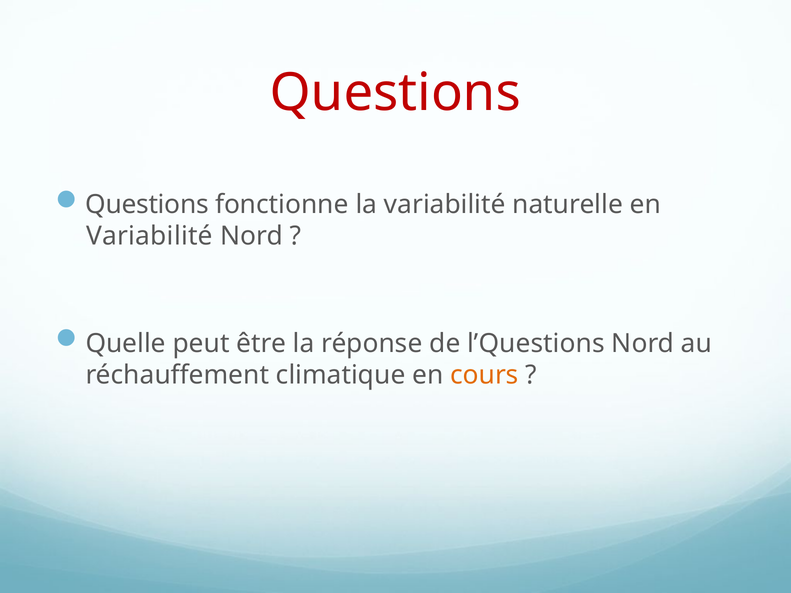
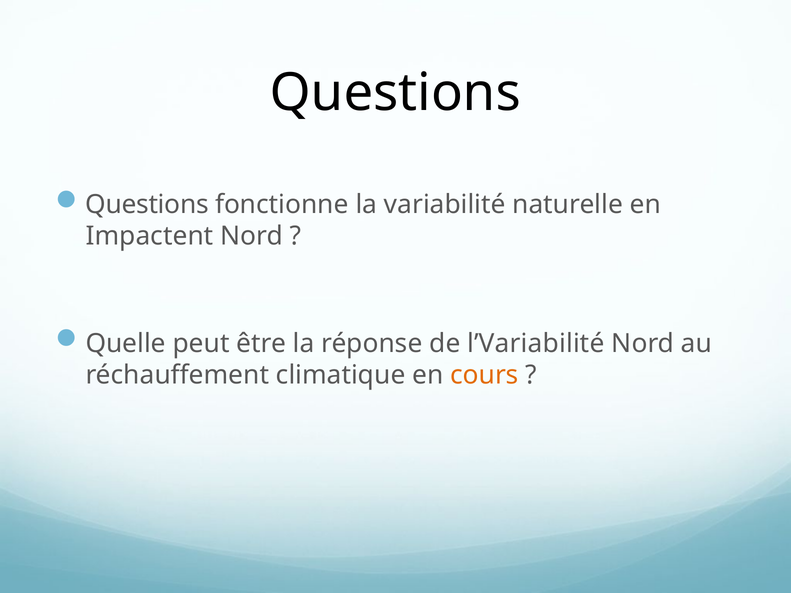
Questions at (395, 93) colour: red -> black
Variabilité at (149, 236): Variabilité -> Impactent
l’Questions: l’Questions -> l’Variabilité
